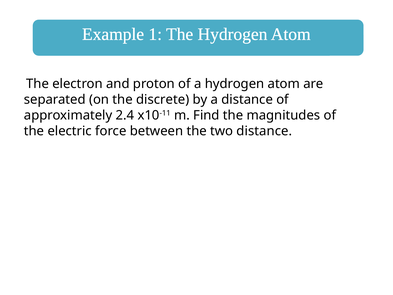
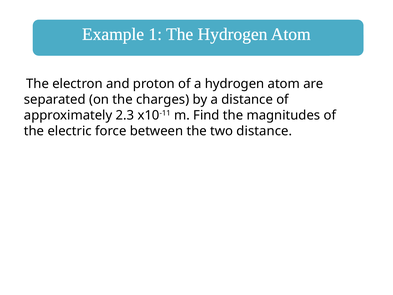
discrete: discrete -> charges
2.4: 2.4 -> 2.3
